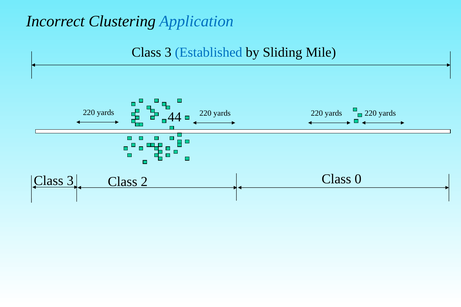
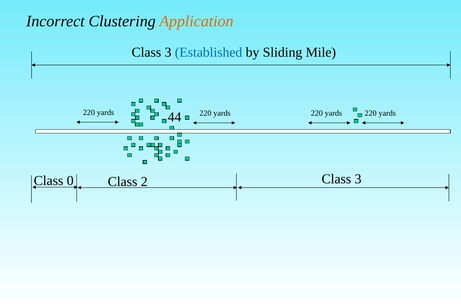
Application colour: blue -> orange
3 at (70, 181): 3 -> 0
2 Class 0: 0 -> 3
